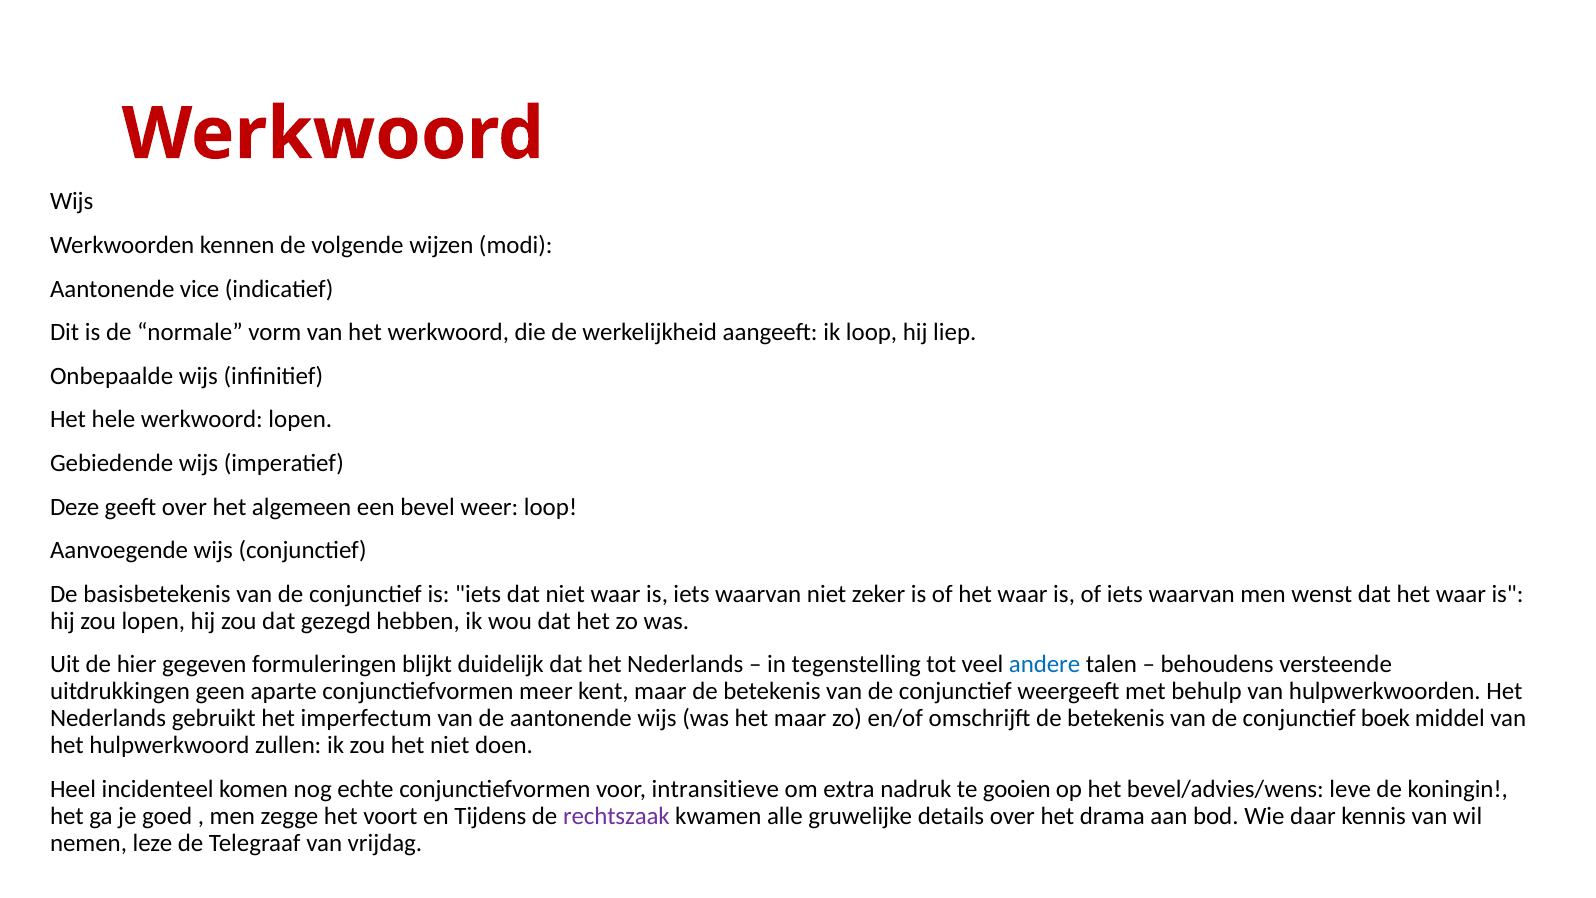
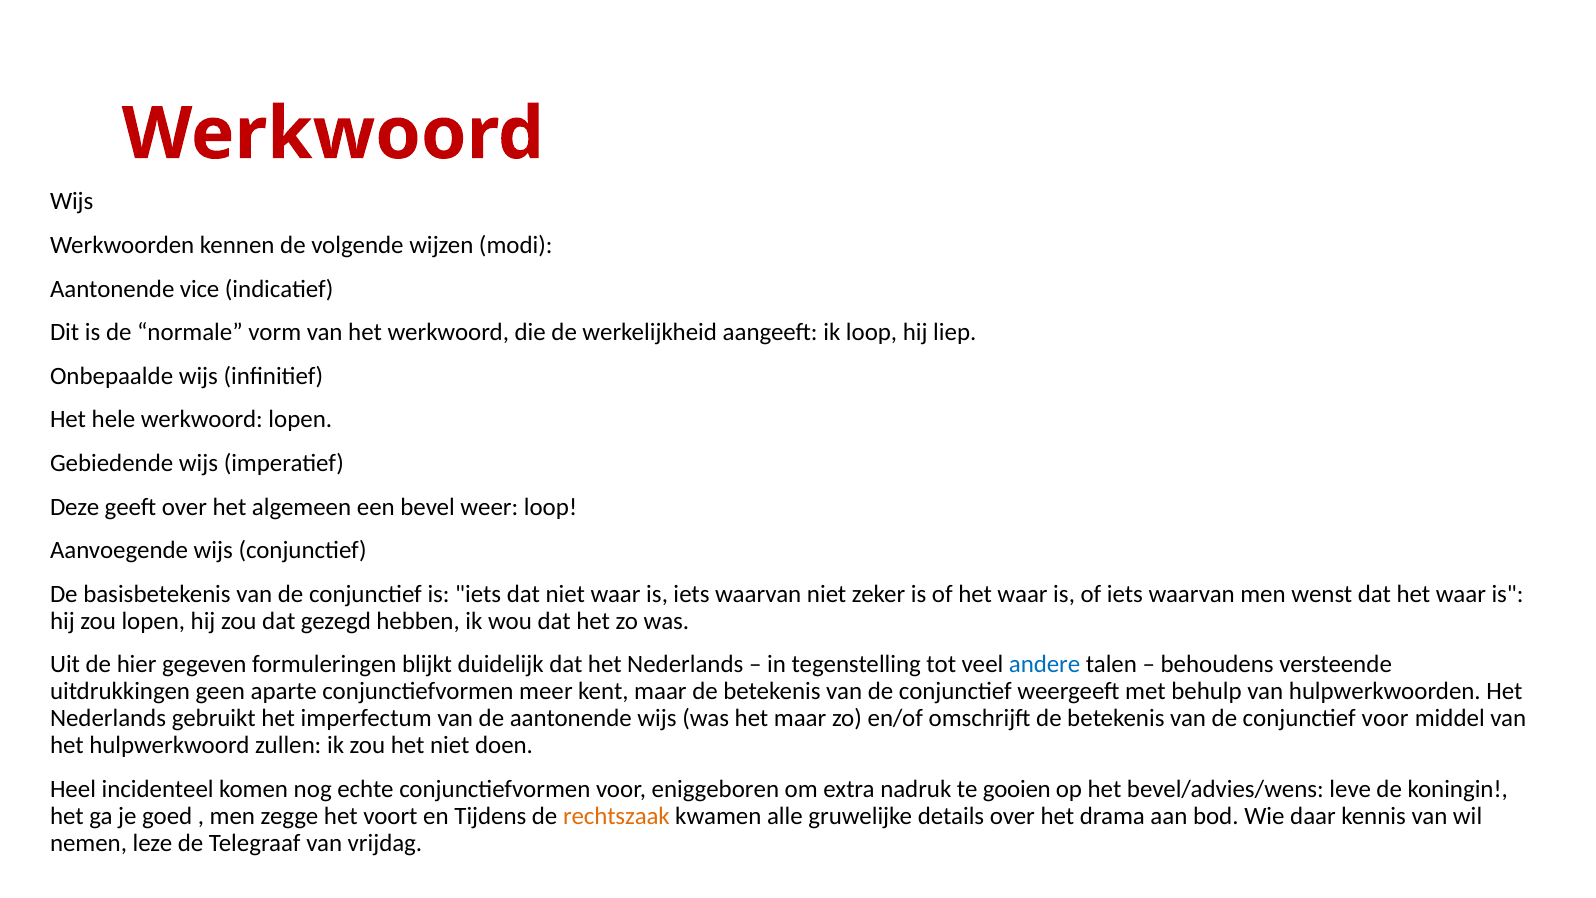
conjunctief boek: boek -> voor
intransitieve: intransitieve -> eniggeboren
rechtszaak colour: purple -> orange
